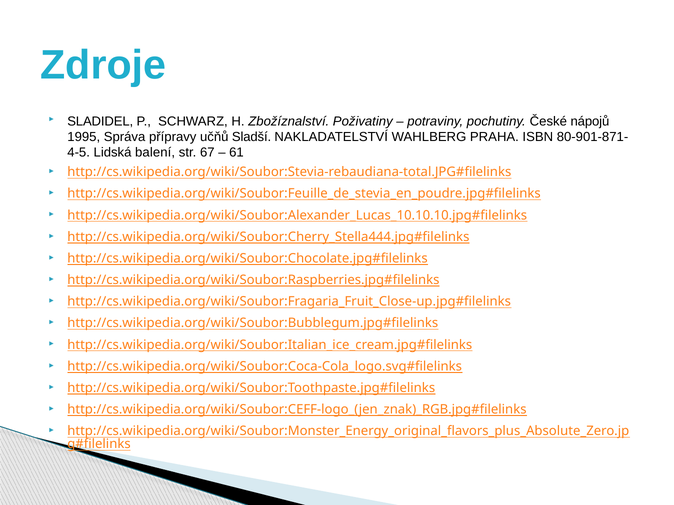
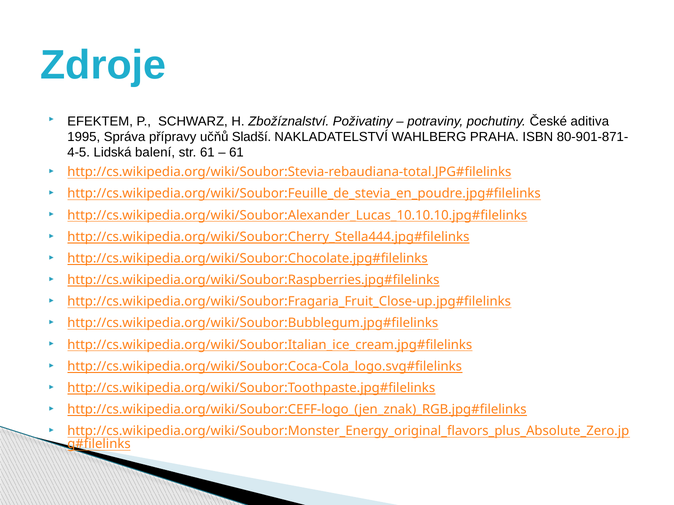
SLADIDEL: SLADIDEL -> EFEKTEM
nápojů: nápojů -> aditiva
str 67: 67 -> 61
